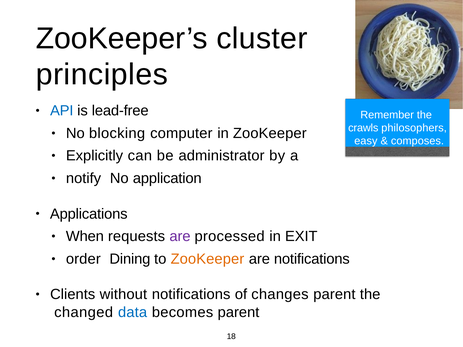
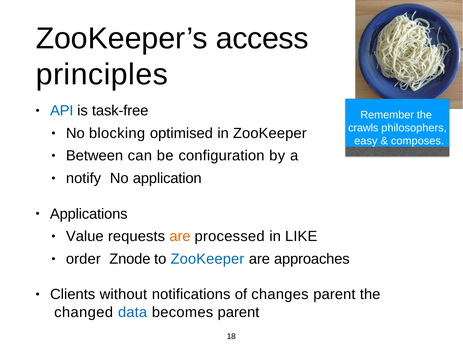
cluster: cluster -> access
lead-free: lead-free -> task-free
computer: computer -> optimised
Explicitly: Explicitly -> Between
administrator: administrator -> configuration
When: When -> Value
are at (180, 237) colour: purple -> orange
EXIT: EXIT -> LIKE
Dining: Dining -> Znode
ZooKeeper at (207, 259) colour: orange -> blue
are notifications: notifications -> approaches
